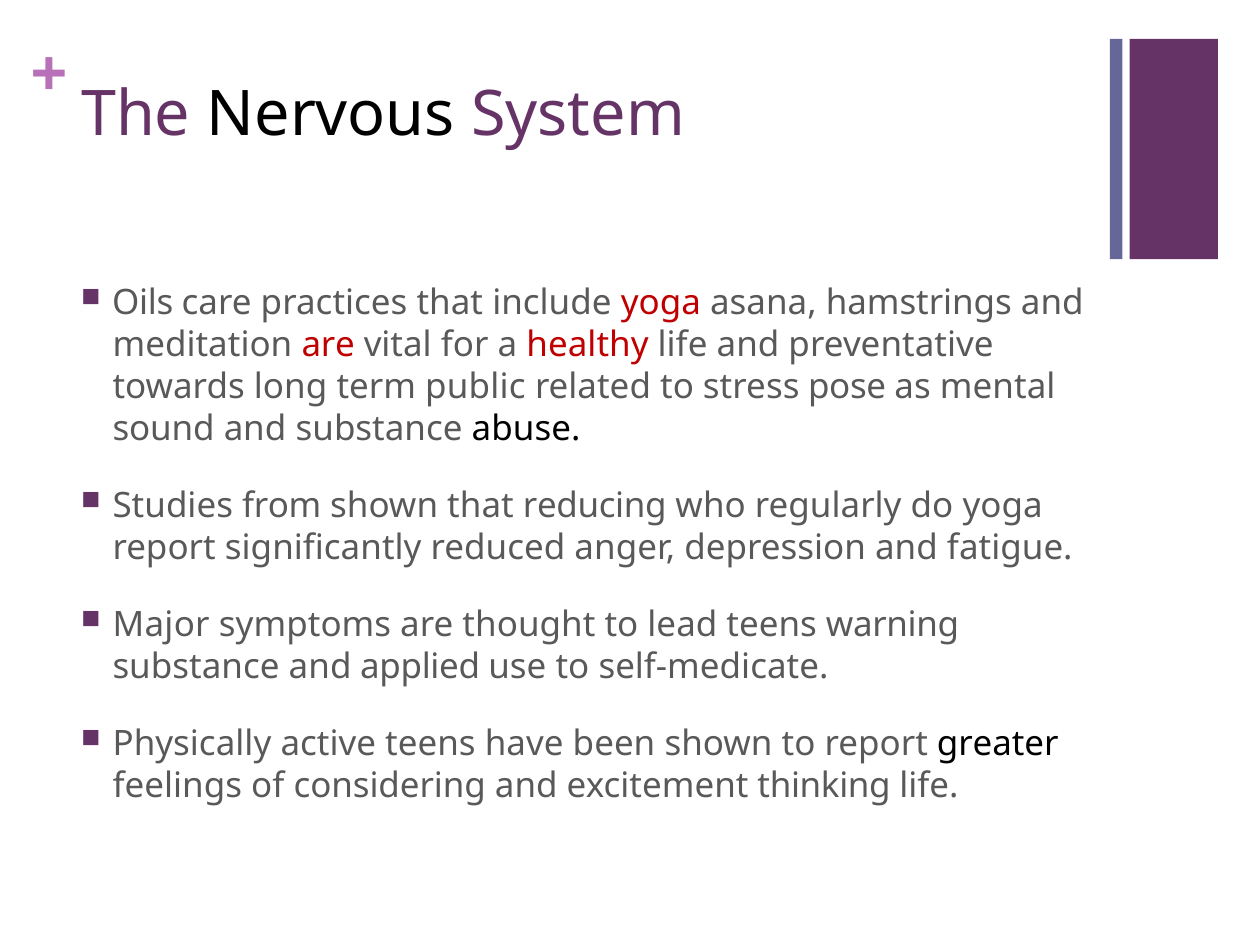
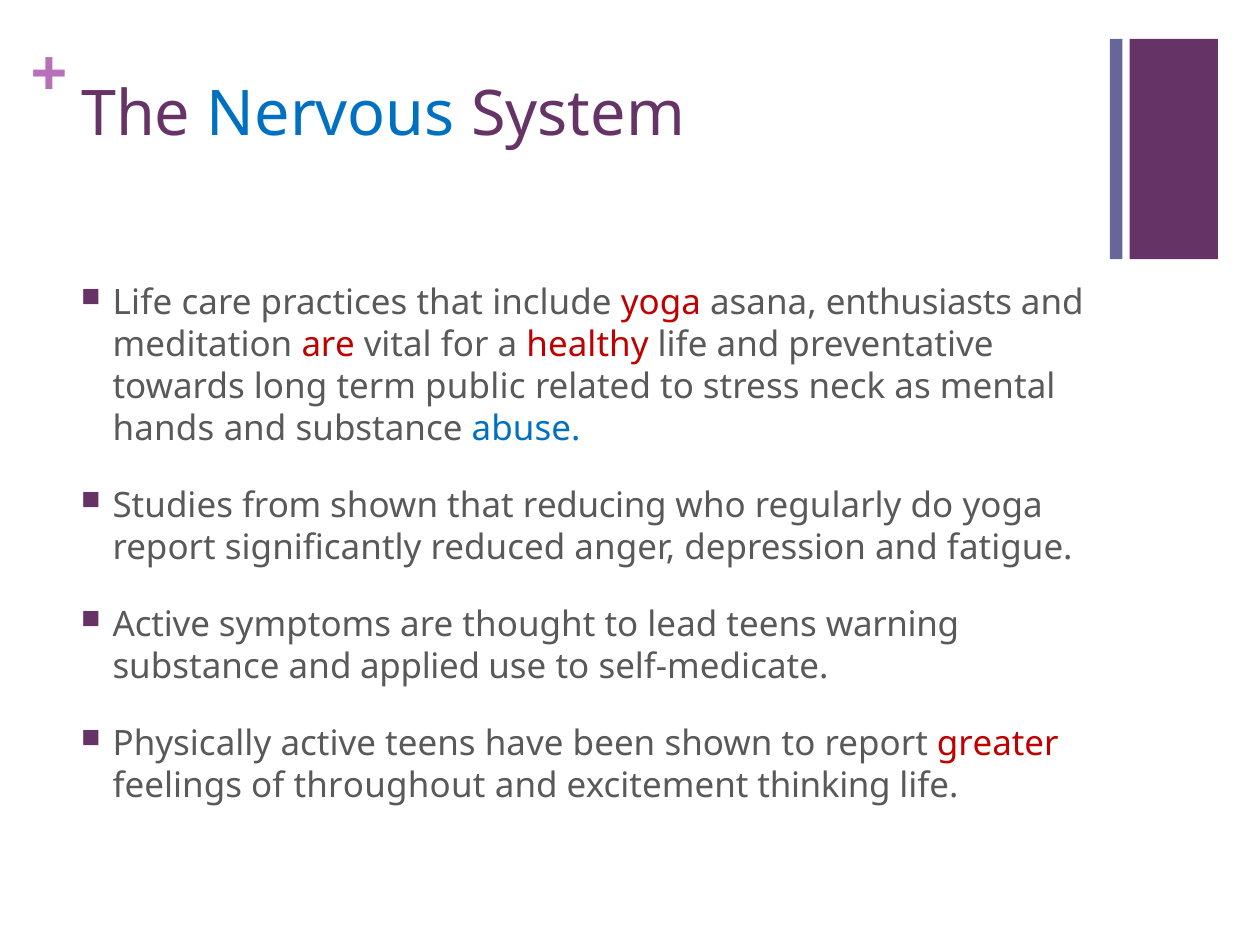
Nervous colour: black -> blue
Oils at (143, 302): Oils -> Life
hamstrings: hamstrings -> enthusiasts
pose: pose -> neck
sound: sound -> hands
abuse colour: black -> blue
Major at (161, 624): Major -> Active
greater colour: black -> red
considering: considering -> throughout
